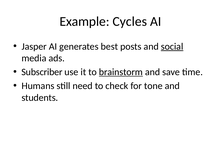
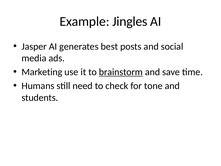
Cycles: Cycles -> Jingles
social underline: present -> none
Subscriber: Subscriber -> Marketing
